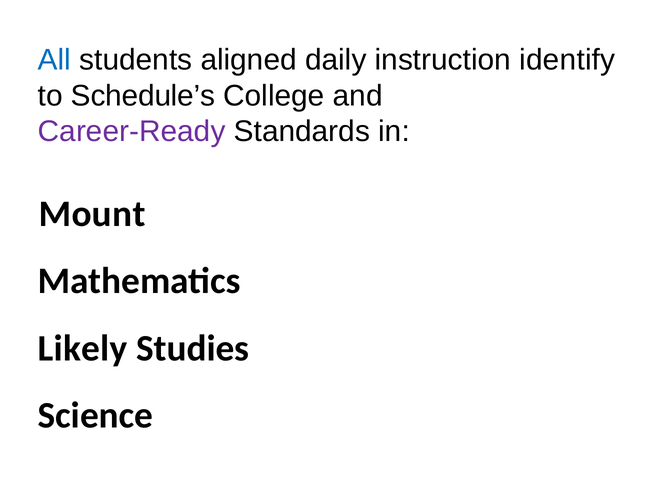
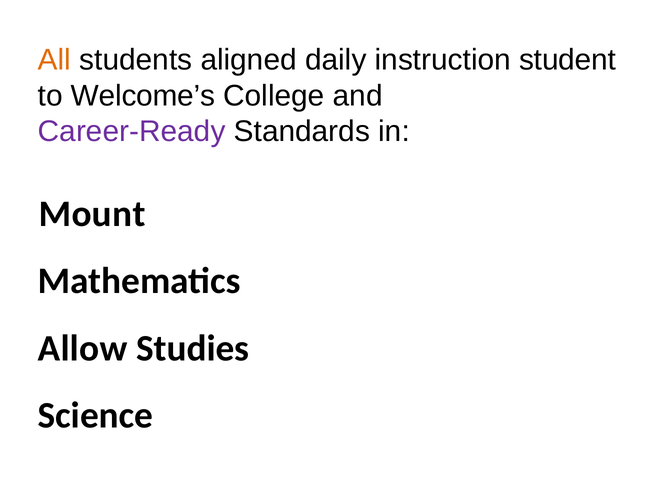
All colour: blue -> orange
identify: identify -> student
Schedule’s: Schedule’s -> Welcome’s
Likely: Likely -> Allow
